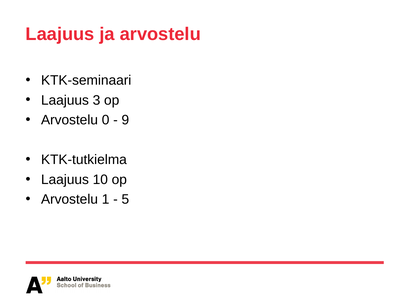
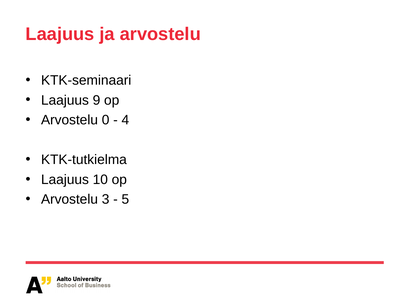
3: 3 -> 9
9: 9 -> 4
1: 1 -> 3
